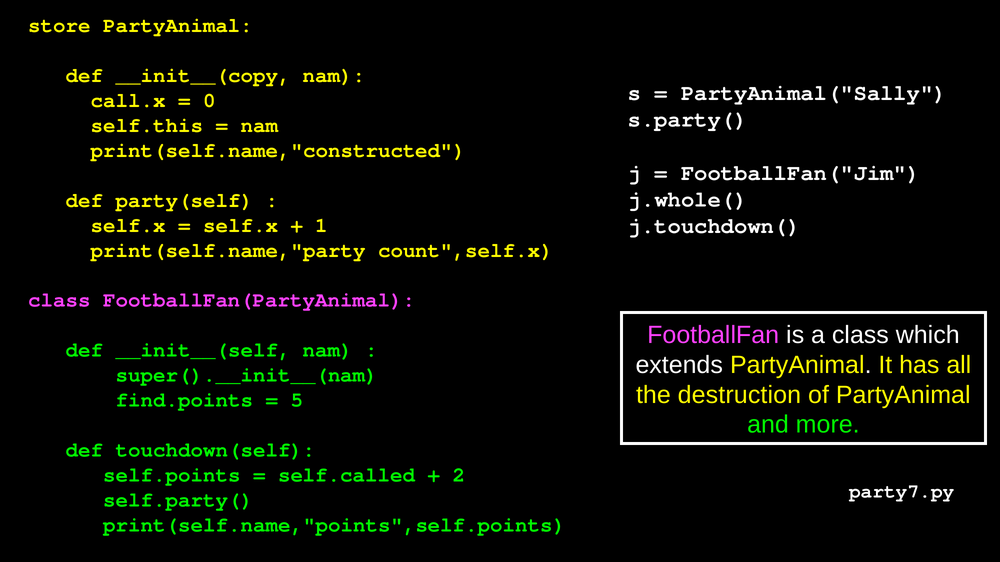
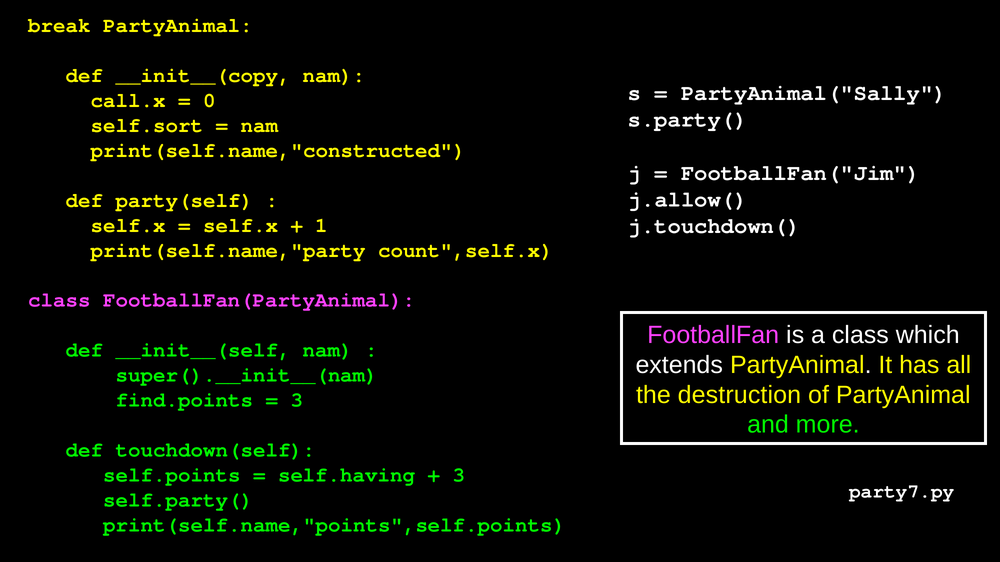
store: store -> break
self.this: self.this -> self.sort
j.whole(: j.whole( -> j.allow(
5 at (297, 400): 5 -> 3
self.called: self.called -> self.having
2 at (459, 475): 2 -> 3
